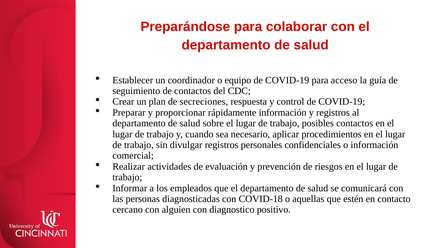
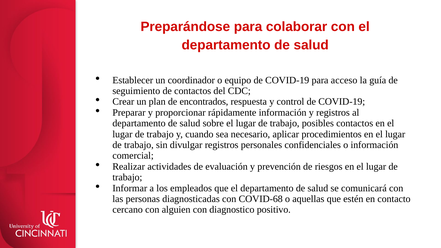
secreciones: secreciones -> encontrados
COVID-18: COVID-18 -> COVID-68
